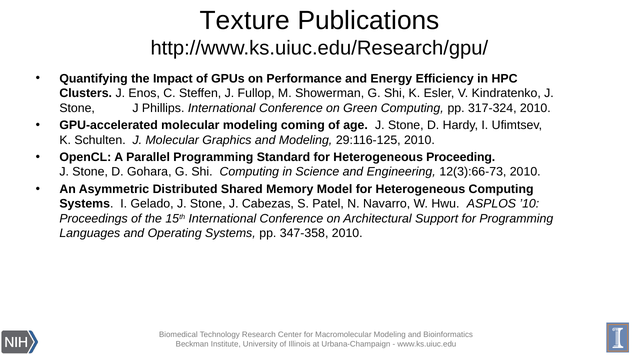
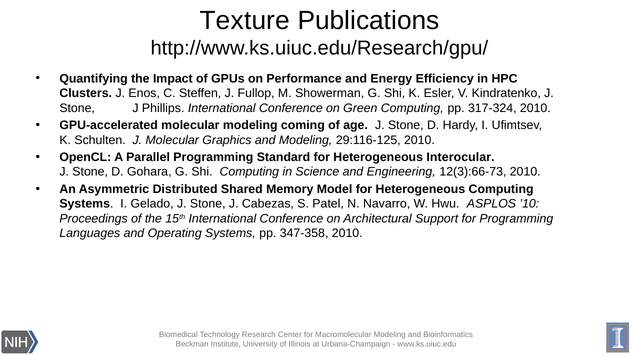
Proceeding: Proceeding -> Interocular
